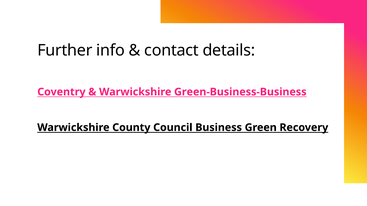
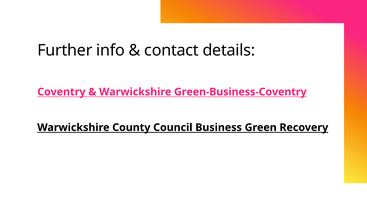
Green-Business-Business: Green-Business-Business -> Green-Business-Coventry
